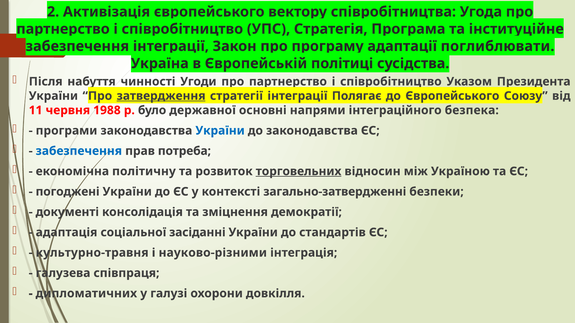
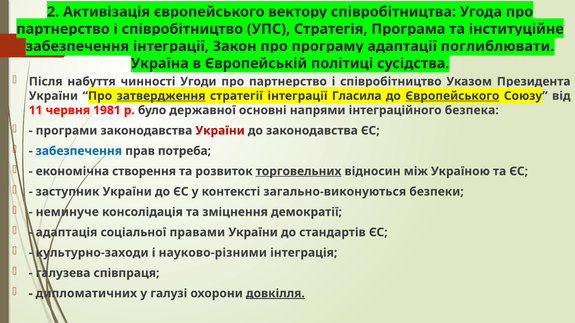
Полягає: Полягає -> Гласила
Європейського at (452, 96) underline: none -> present
1988: 1988 -> 1981
України at (220, 131) colour: blue -> red
політичну: політичну -> створення
погоджені: погоджені -> заступник
загально-затвердженні: загально-затвердженні -> загально-виконуються
документі: документі -> неминуче
засіданні: засіданні -> правами
культурно-травня: культурно-травня -> культурно-заходи
довкілля underline: none -> present
